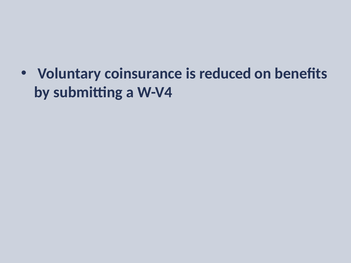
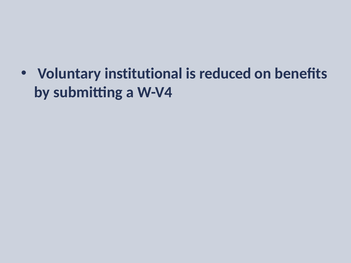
coinsurance: coinsurance -> institutional
